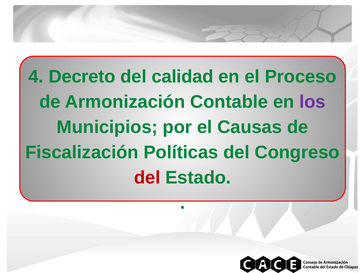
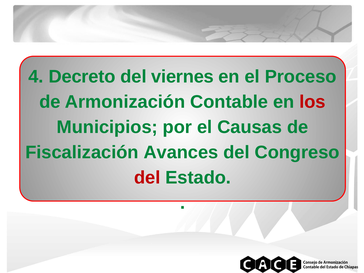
calidad: calidad -> viernes
los colour: purple -> red
Políticas: Políticas -> Avances
